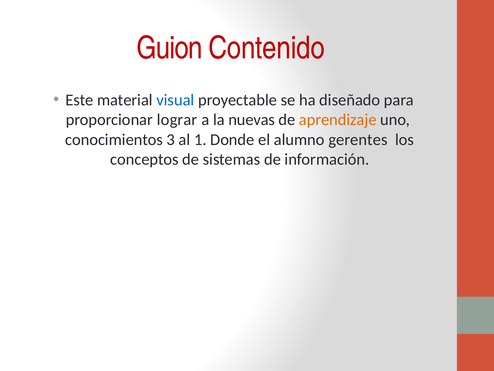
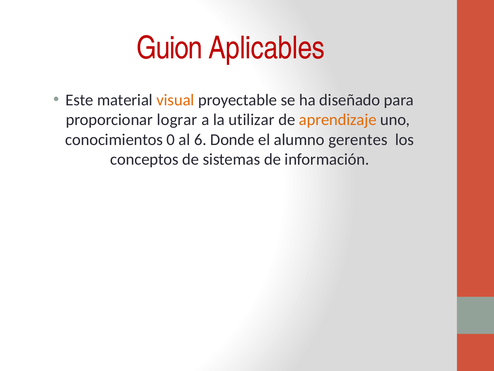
Contenido: Contenido -> Aplicables
visual colour: blue -> orange
nuevas: nuevas -> utilizar
3: 3 -> 0
1: 1 -> 6
